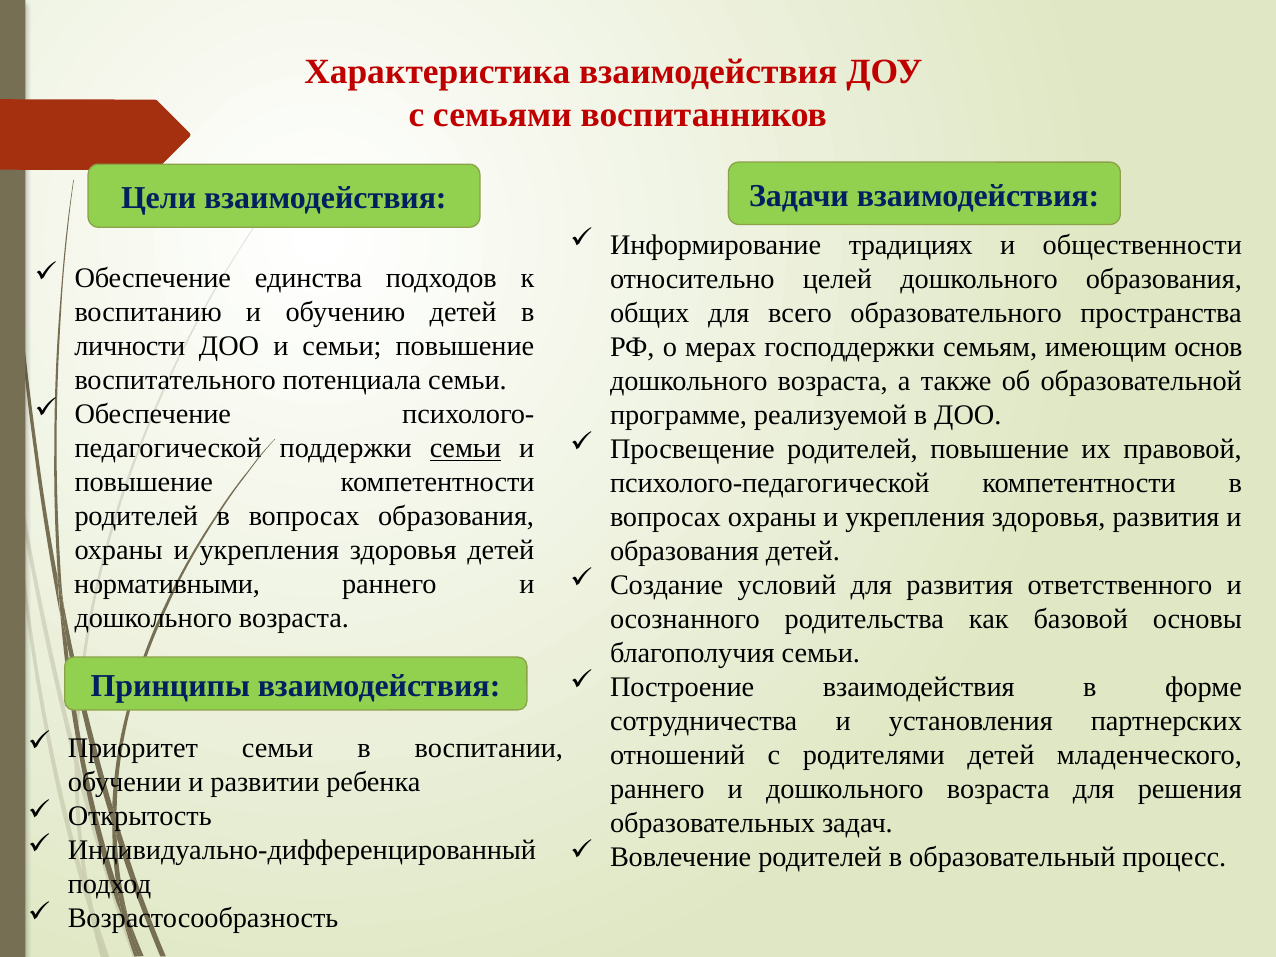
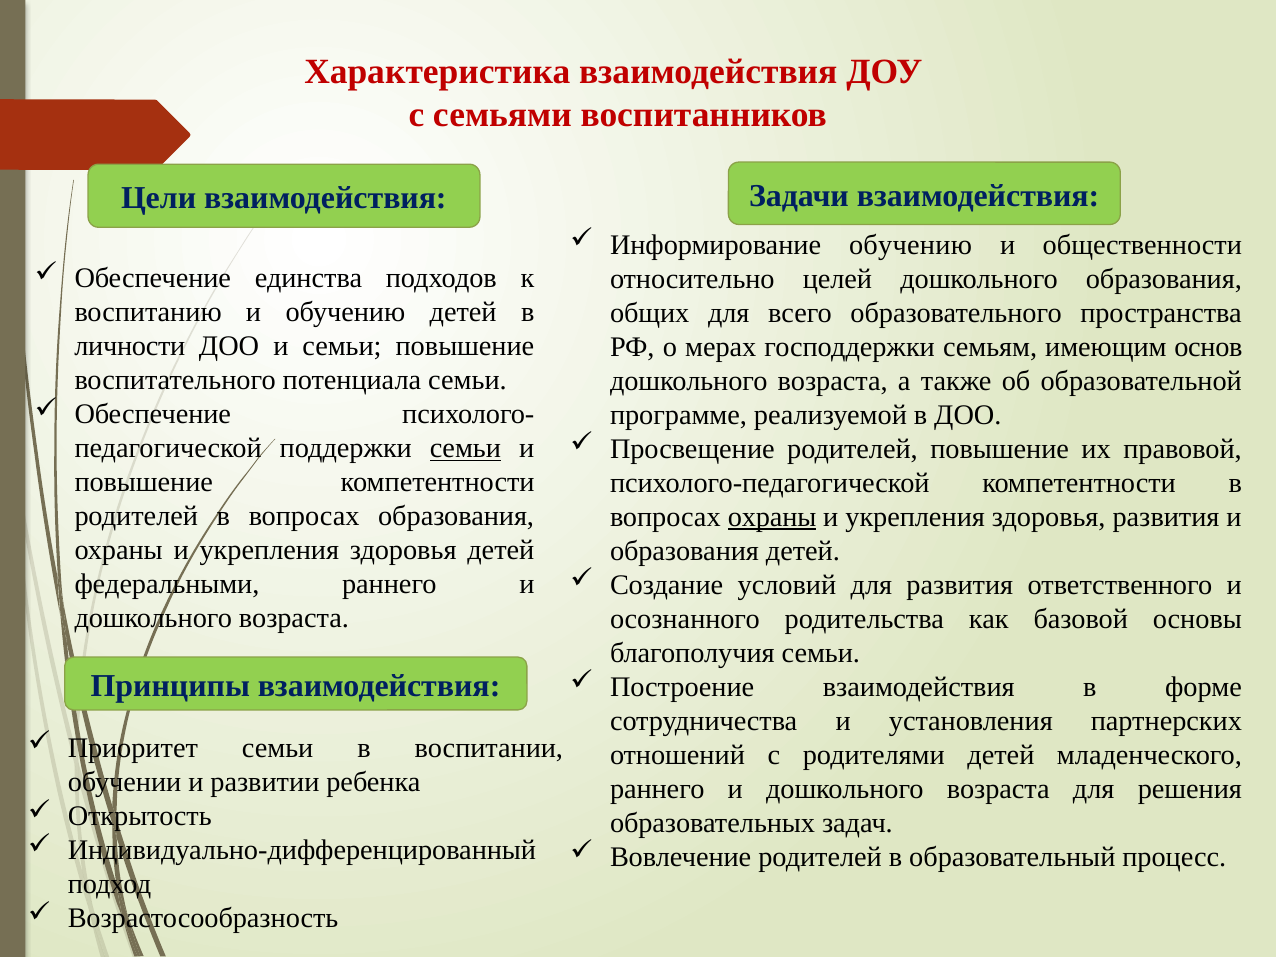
Информирование традициях: традициях -> обучению
охраны at (772, 517) underline: none -> present
нормативными: нормативными -> федеральными
